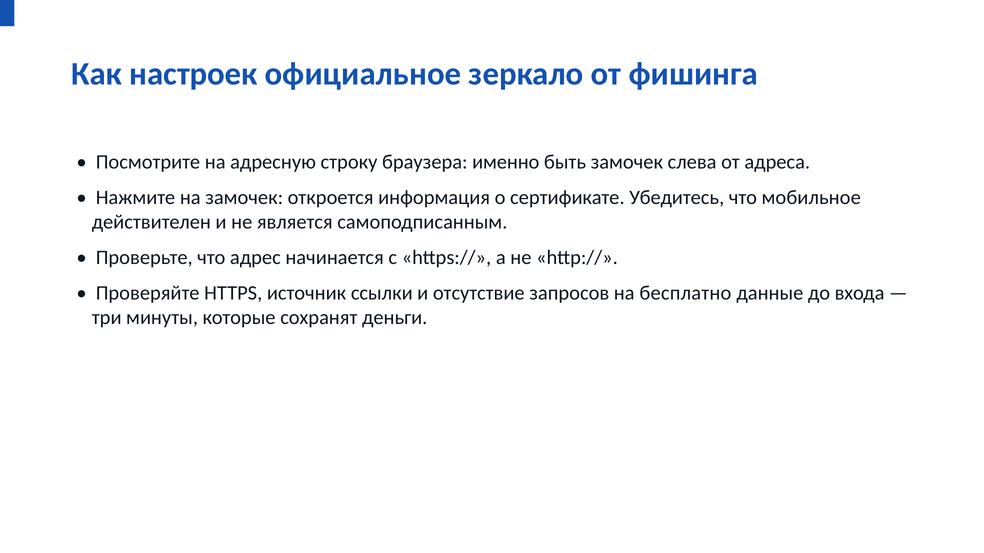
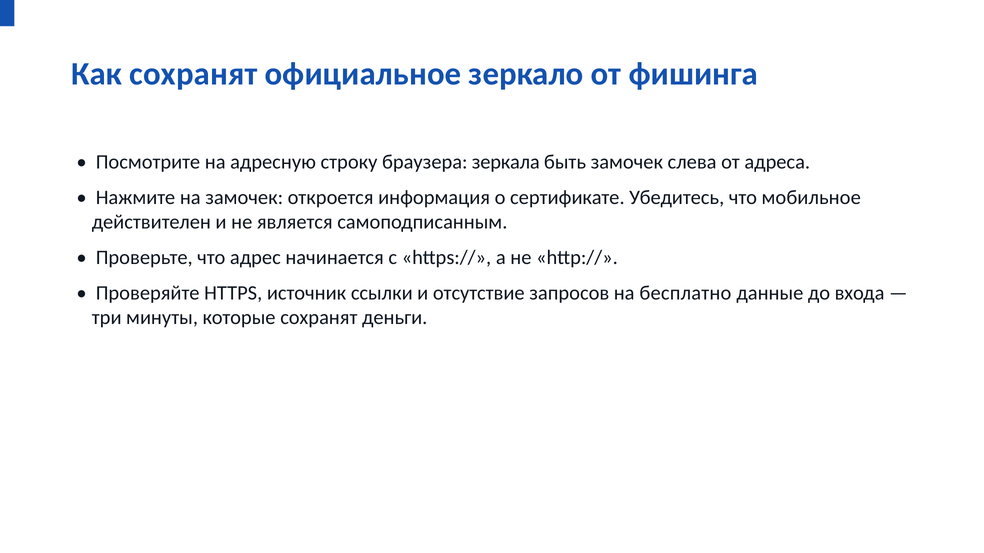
Как настроек: настроек -> сохранят
именно: именно -> зеркала
